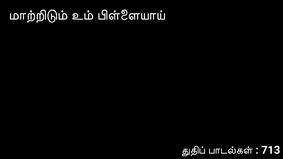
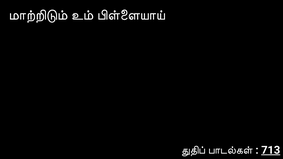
713 underline: none -> present
